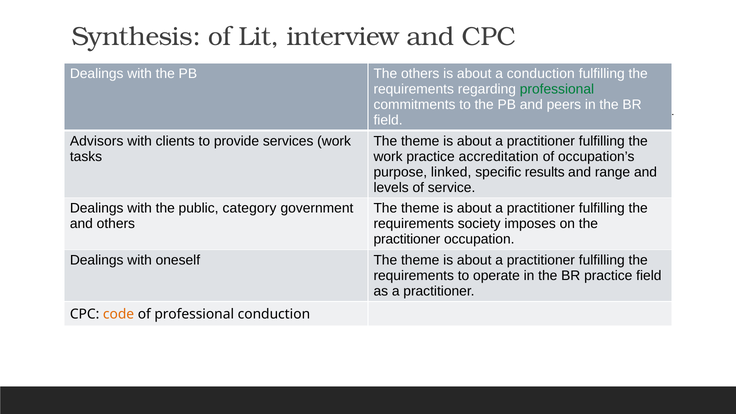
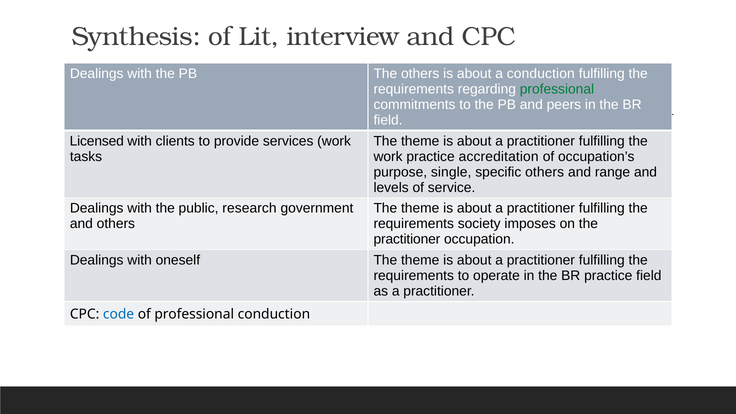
Advisors: Advisors -> Licensed
linked: linked -> single
specific results: results -> others
category: category -> research
code colour: orange -> blue
